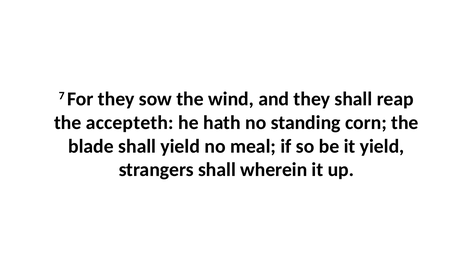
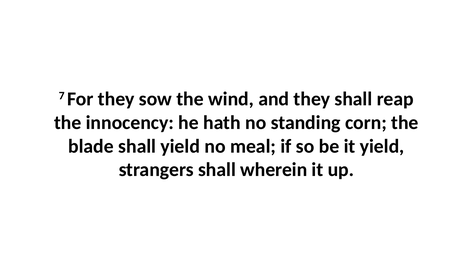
accepteth: accepteth -> innocency
